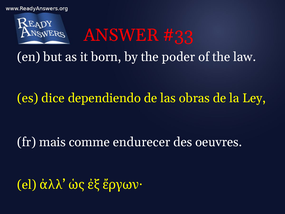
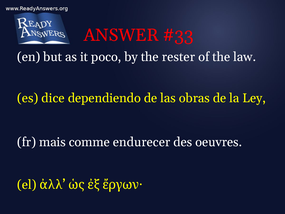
born: born -> poco
poder: poder -> rester
